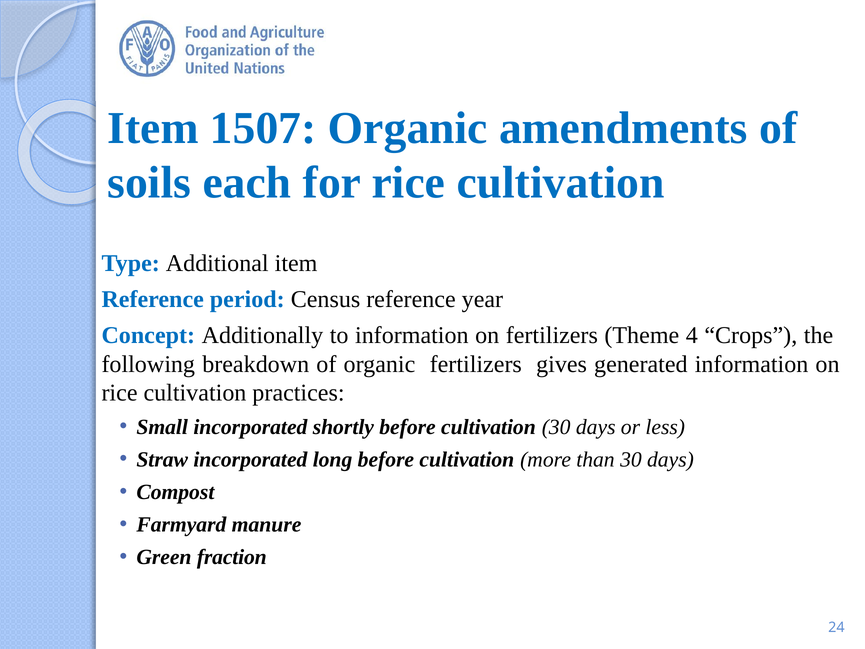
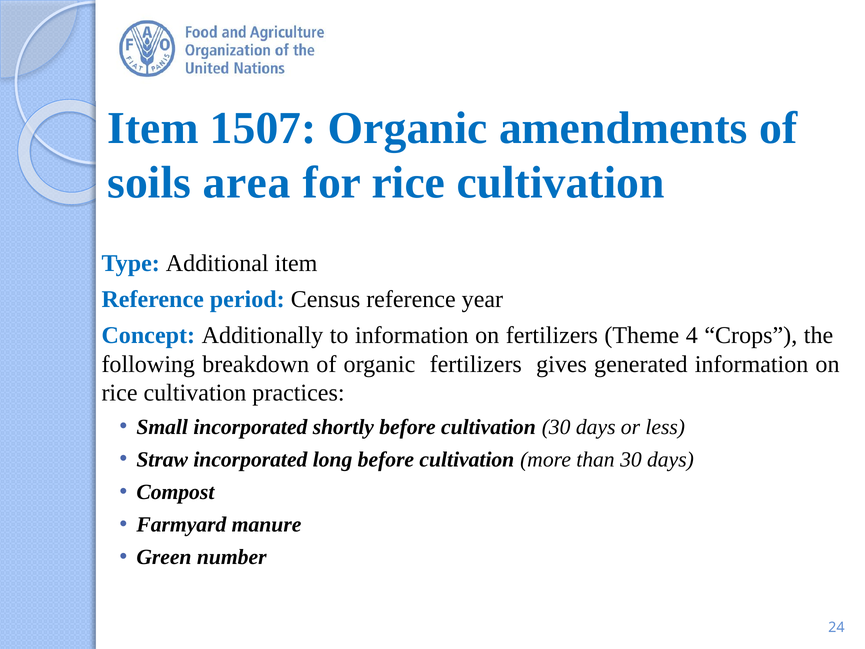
each: each -> area
fraction: fraction -> number
